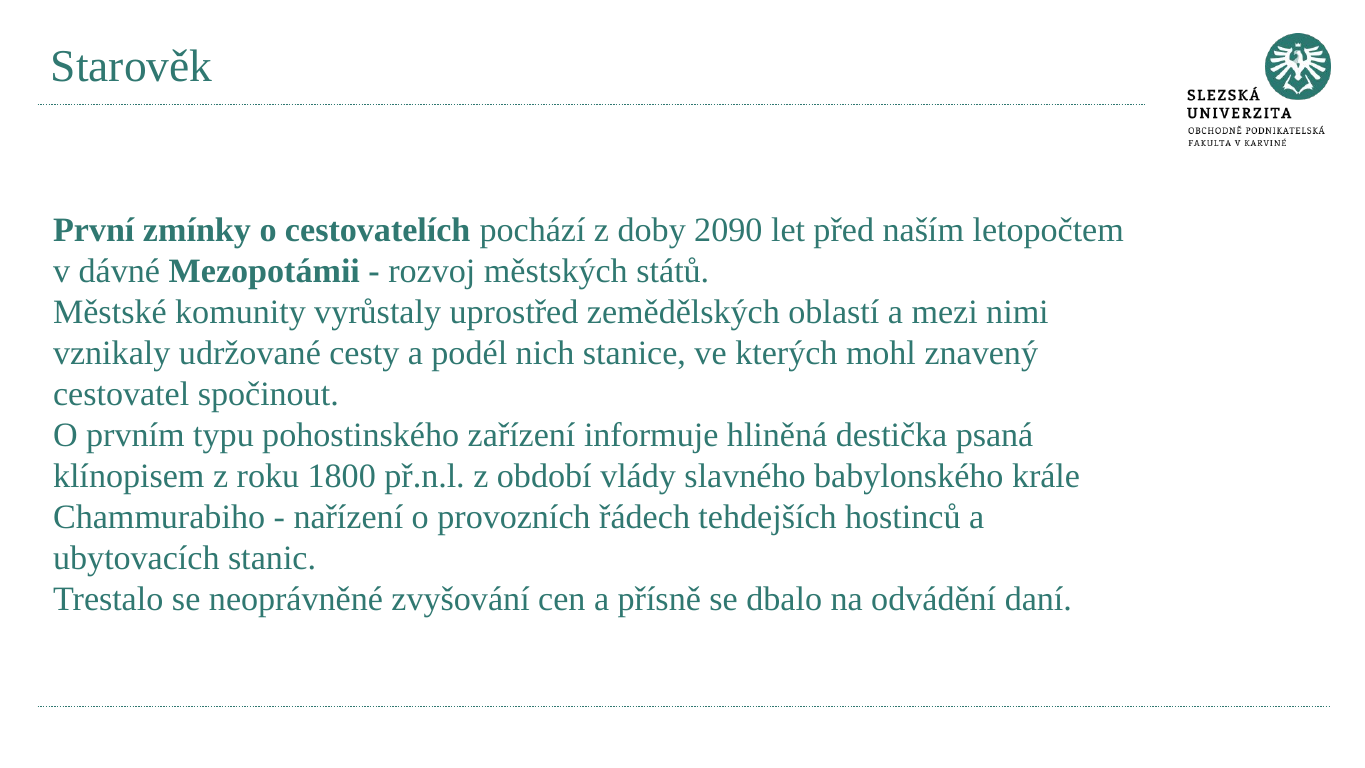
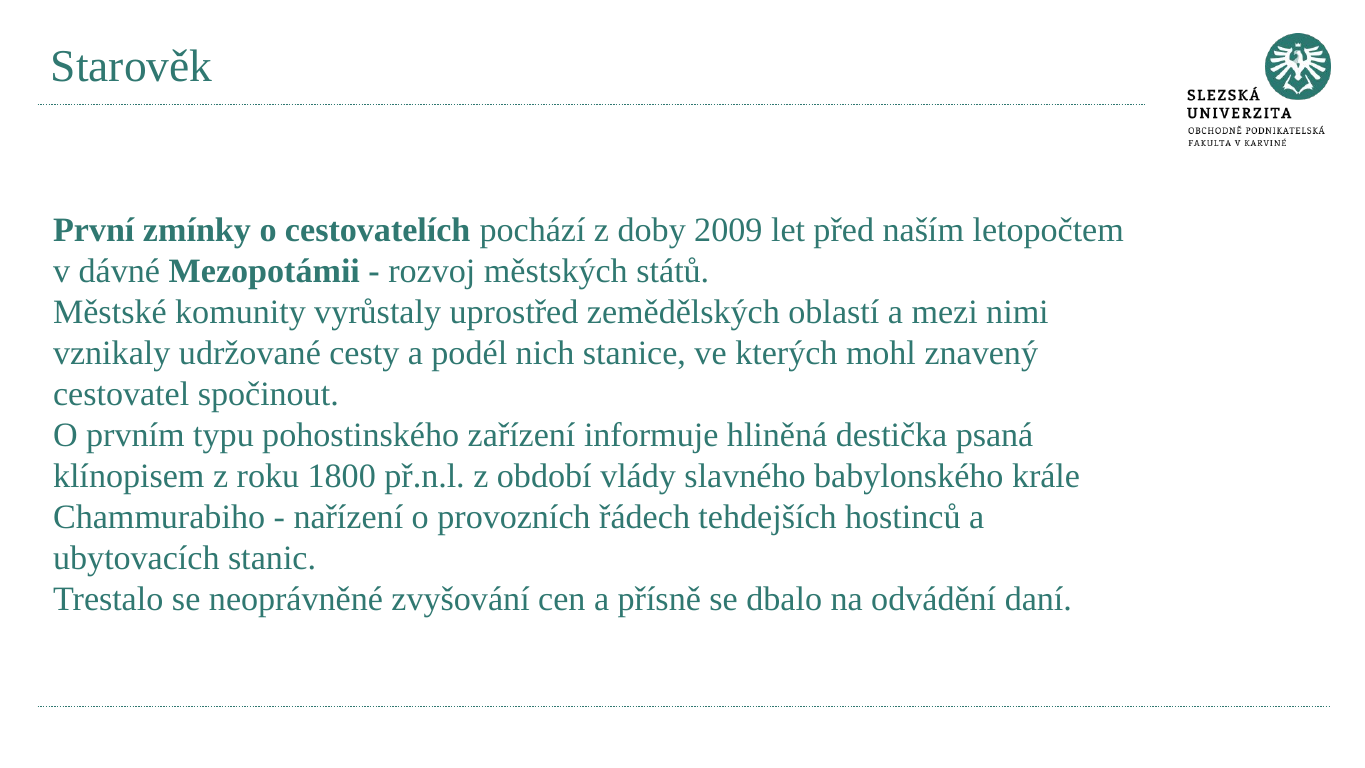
2090: 2090 -> 2009
